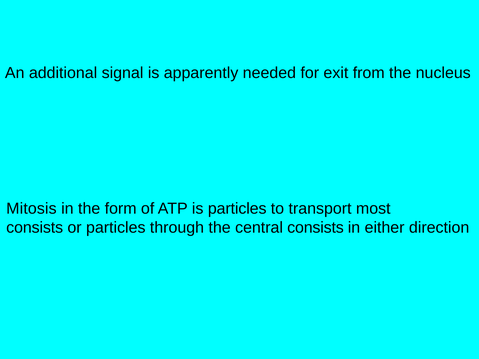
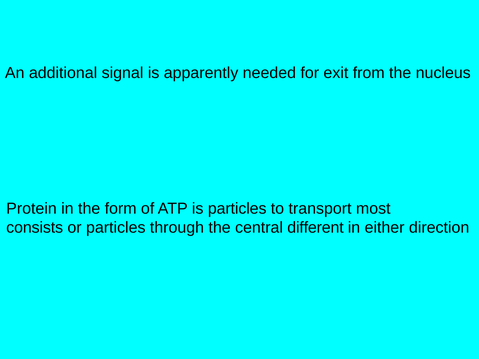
Mitosis: Mitosis -> Protein
central consists: consists -> different
